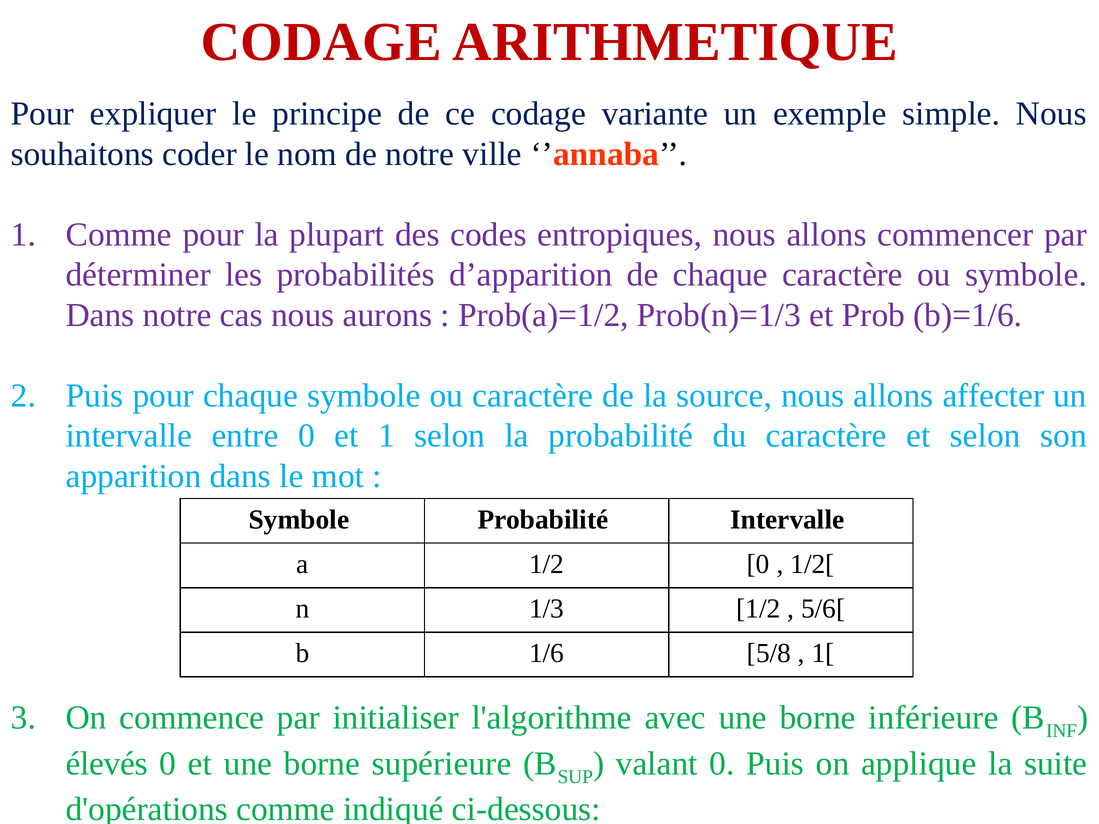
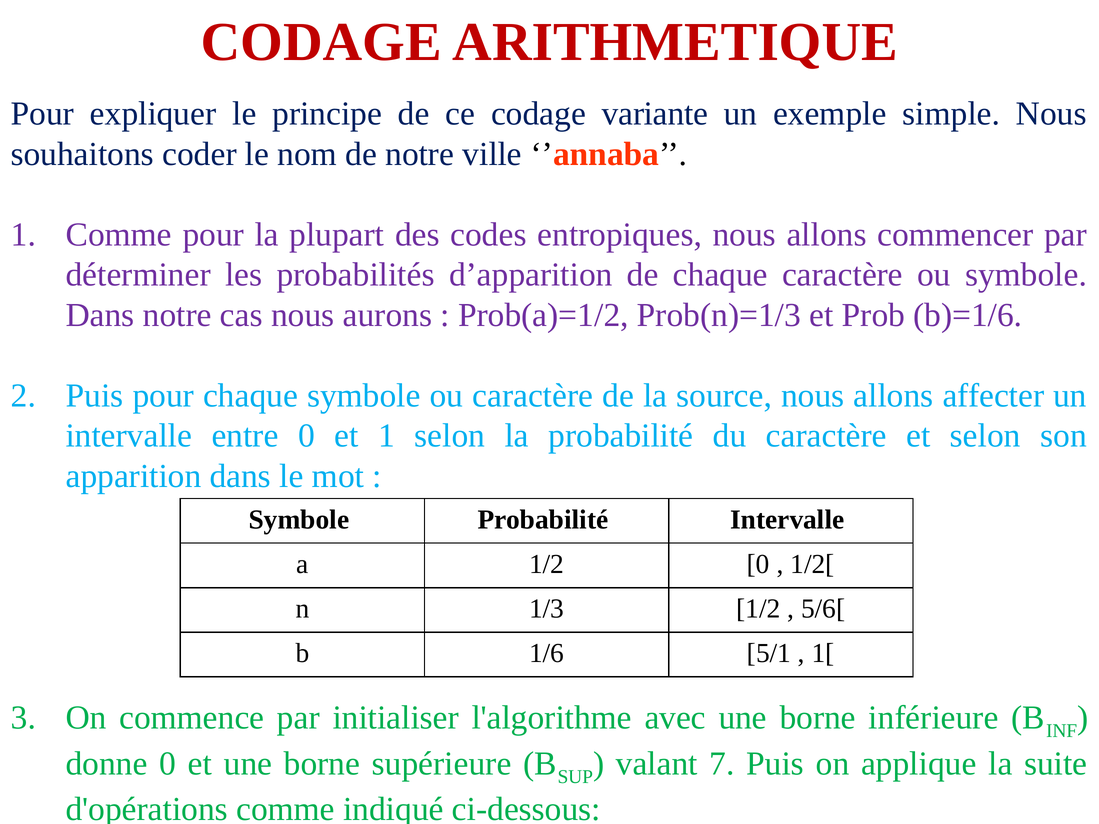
5/8: 5/8 -> 5/1
élevés: élevés -> donne
valant 0: 0 -> 7
